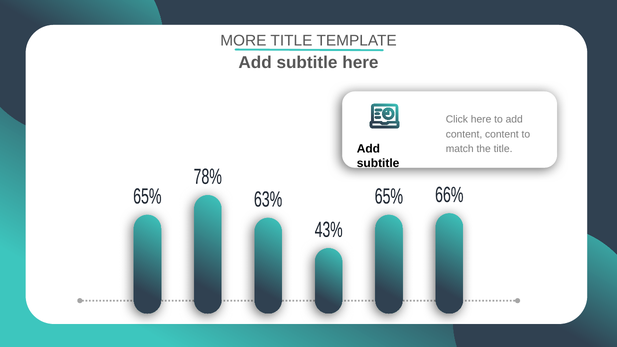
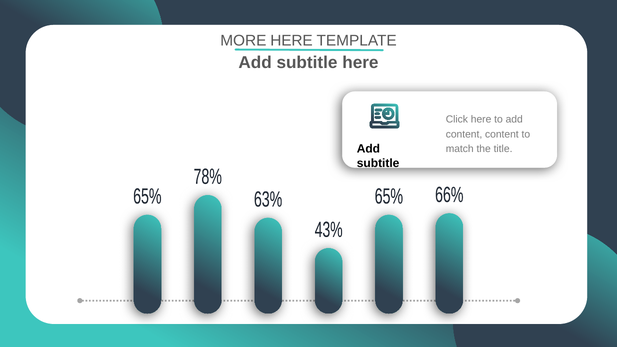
MORE TITLE: TITLE -> HERE
